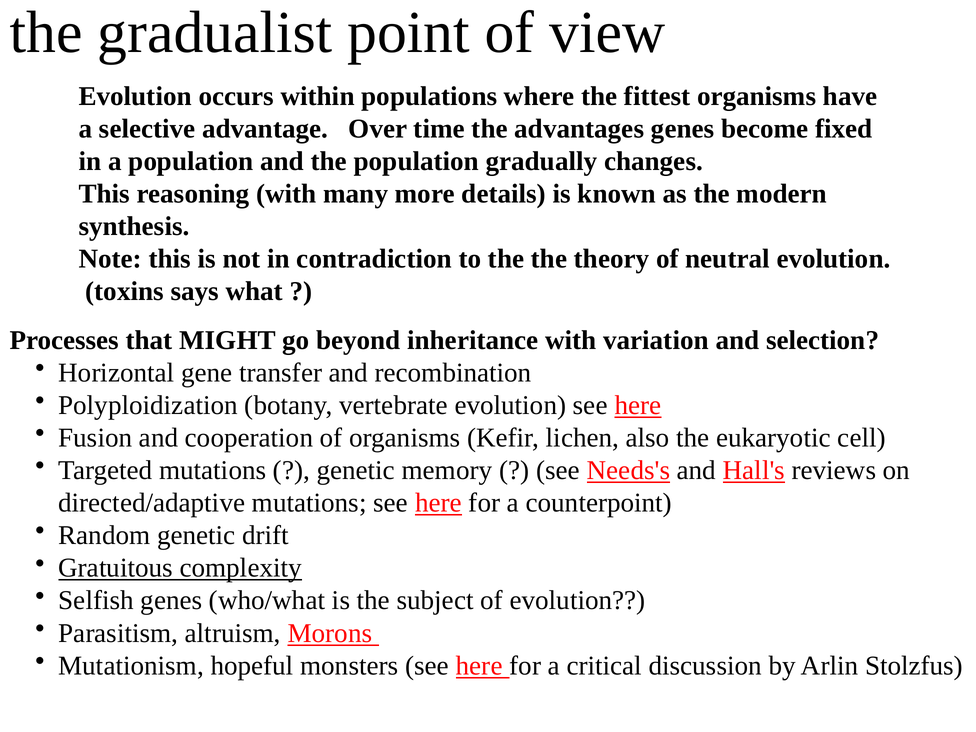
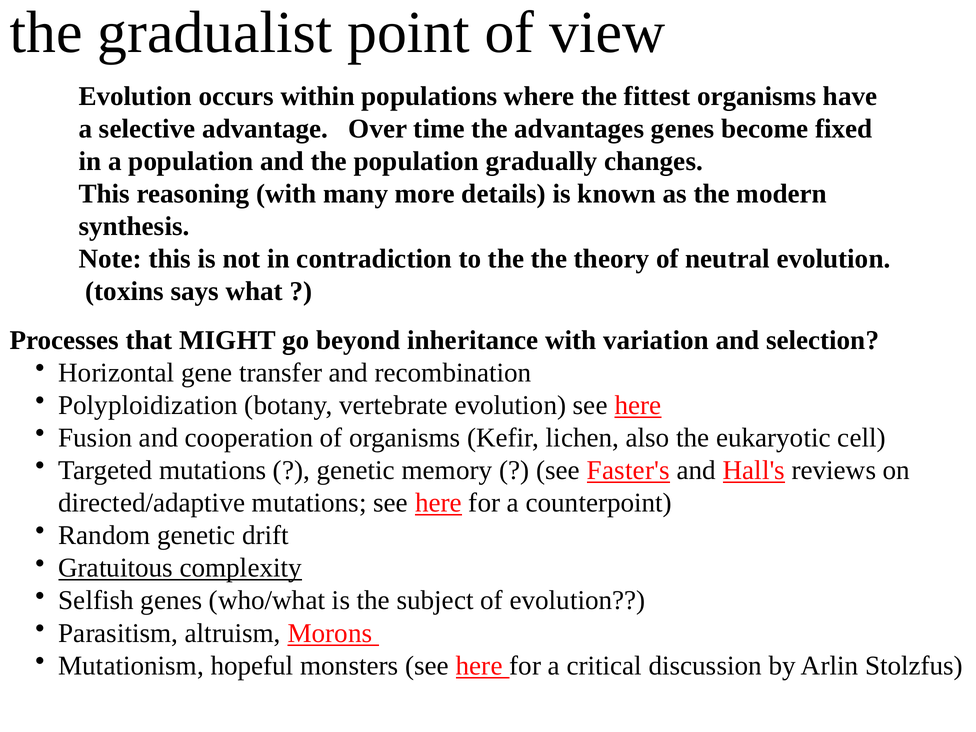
Needs's: Needs's -> Faster's
